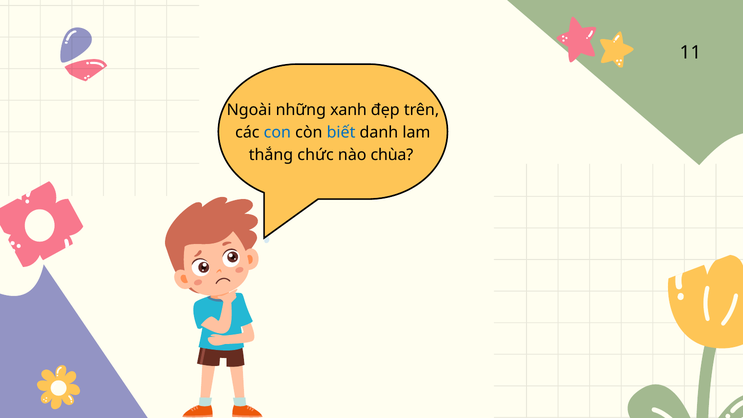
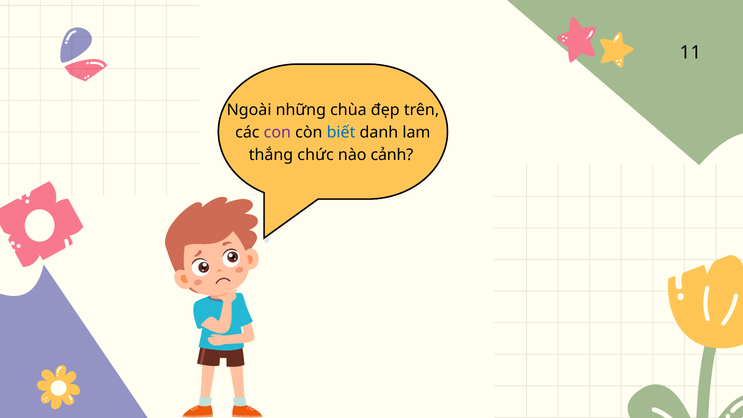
xanh: xanh -> chùa
con colour: blue -> purple
chùa: chùa -> cảnh
